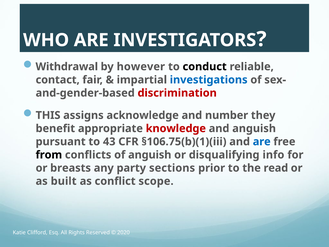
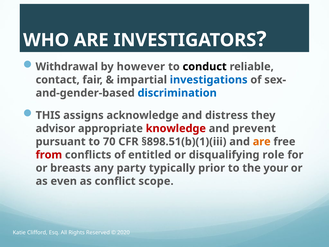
discrimination colour: red -> blue
number: number -> distress
benefit: benefit -> advisor
and anguish: anguish -> prevent
43: 43 -> 70
§106.75(b)(1)(iii: §106.75(b)(1)(iii -> §898.51(b)(1)(iii
are at (262, 142) colour: blue -> orange
from colour: black -> red
of anguish: anguish -> entitled
info: info -> role
sections: sections -> typically
read: read -> your
built: built -> even
